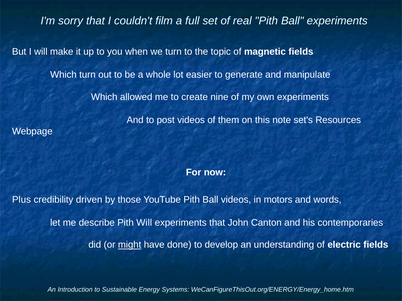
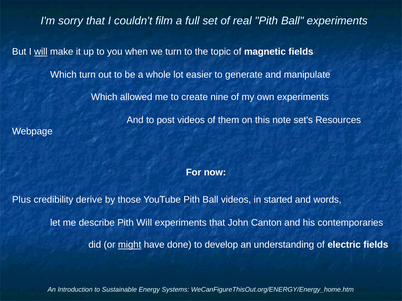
will at (41, 52) underline: none -> present
driven: driven -> derive
motors: motors -> started
